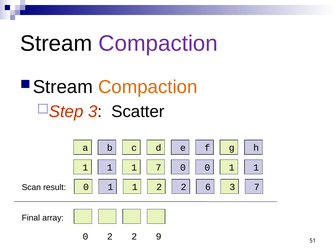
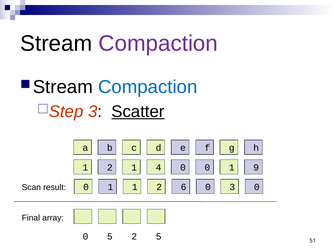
Compaction at (148, 87) colour: orange -> blue
Scatter underline: none -> present
1 at (110, 168): 1 -> 2
1 7: 7 -> 4
0 1 1: 1 -> 9
1 2 2: 2 -> 6
1 6: 6 -> 0
3 7: 7 -> 0
0 2: 2 -> 5
2 9: 9 -> 5
